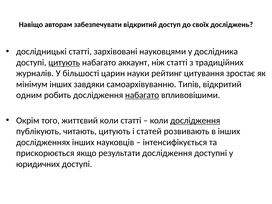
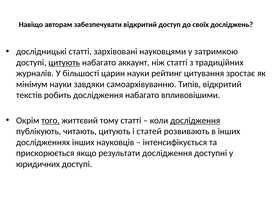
дослідника: дослідника -> затримкою
мінімум інших: інших -> науки
одним: одним -> текстів
набагато at (142, 95) underline: present -> none
того underline: none -> present
життєвий коли: коли -> тому
